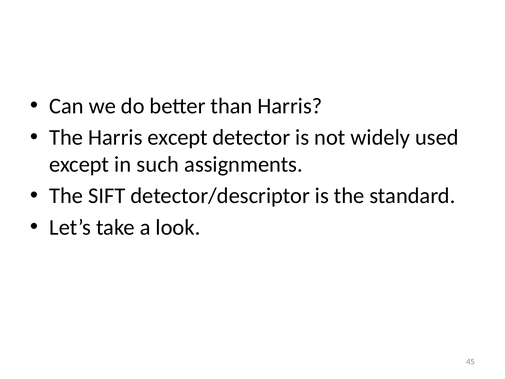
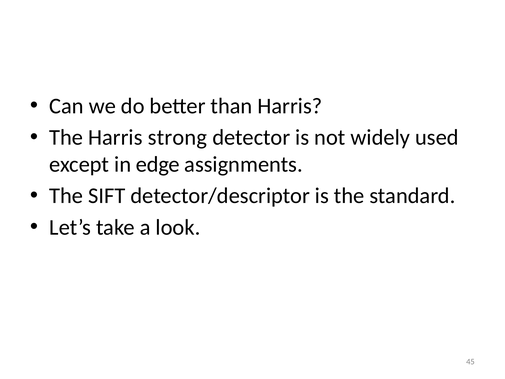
Harris except: except -> strong
such: such -> edge
